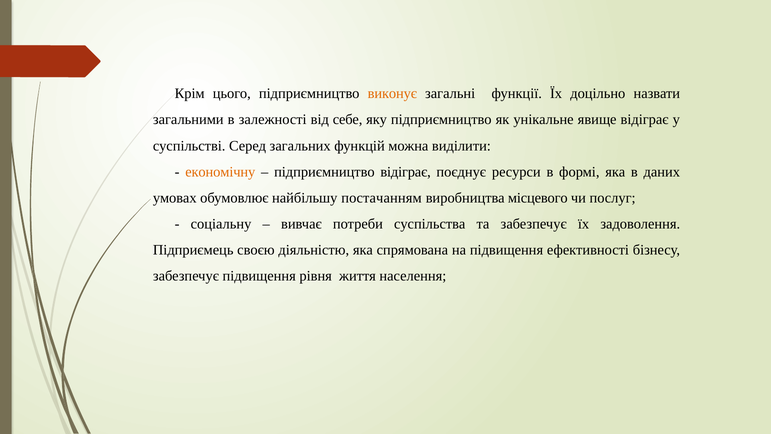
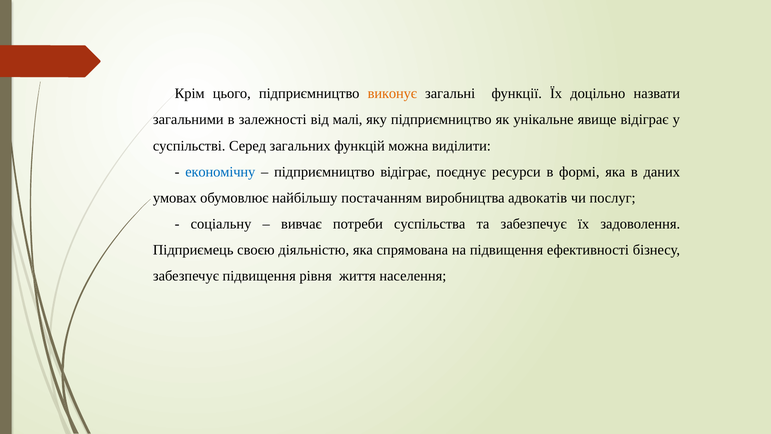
себе: себе -> малі
економічну colour: orange -> blue
місцевого: місцевого -> адвокатів
